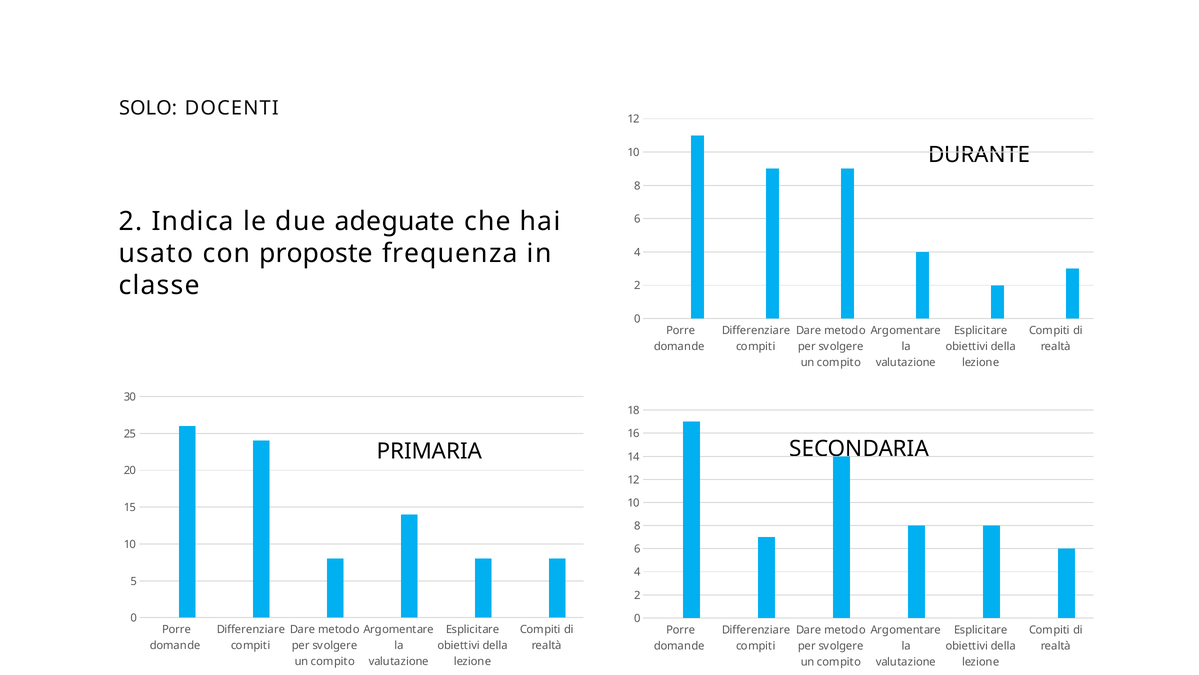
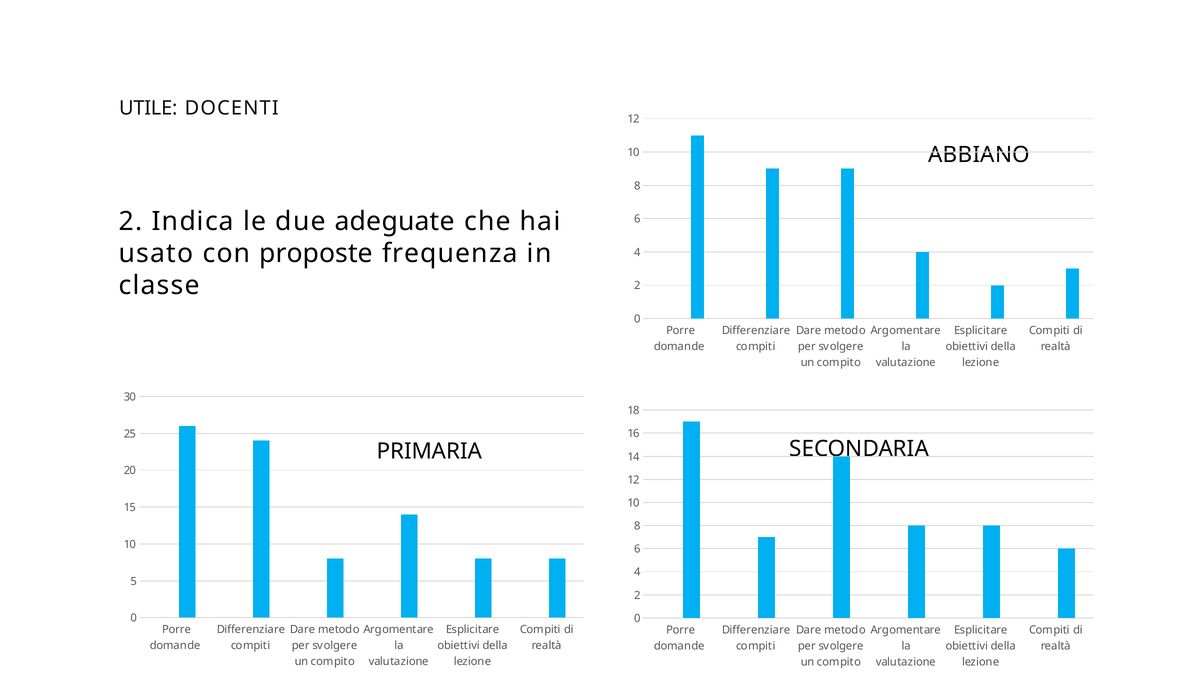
SOLO: SOLO -> UTILE
DURANTE: DURANTE -> ABBIANO
